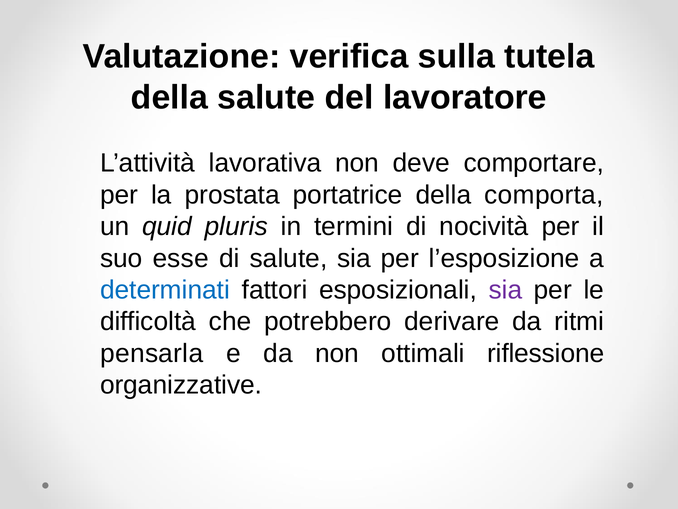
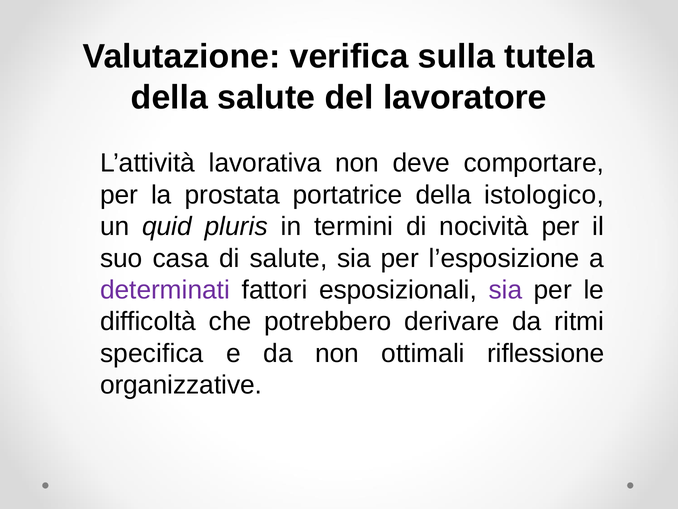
comporta: comporta -> istologico
esse: esse -> casa
determinati colour: blue -> purple
pensarla: pensarla -> specifica
